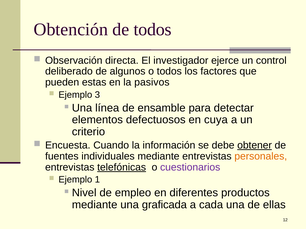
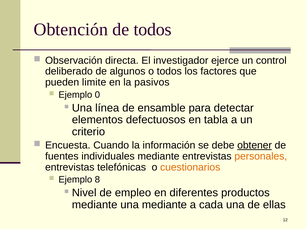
estas: estas -> limite
3: 3 -> 0
cuya: cuya -> tabla
telefónicas underline: present -> none
cuestionarios colour: purple -> orange
1: 1 -> 8
una graficada: graficada -> mediante
